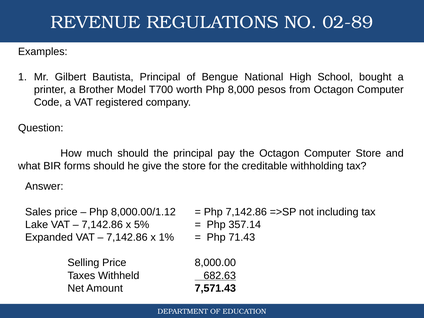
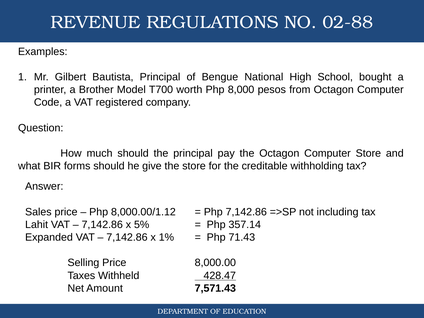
02-89: 02-89 -> 02-88
Lake: Lake -> Lahit
682.63: 682.63 -> 428.47
